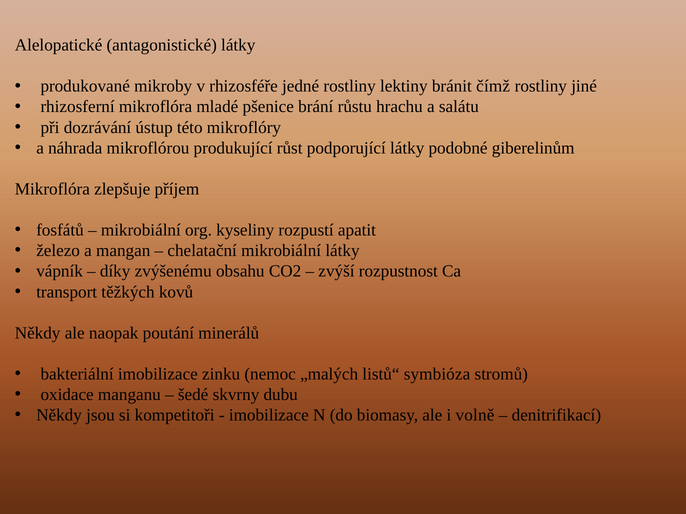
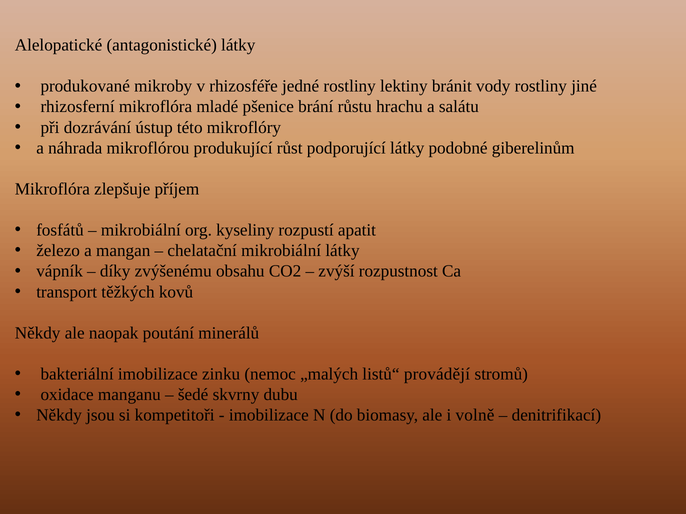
čímž: čímž -> vody
symbióza: symbióza -> provádějí
